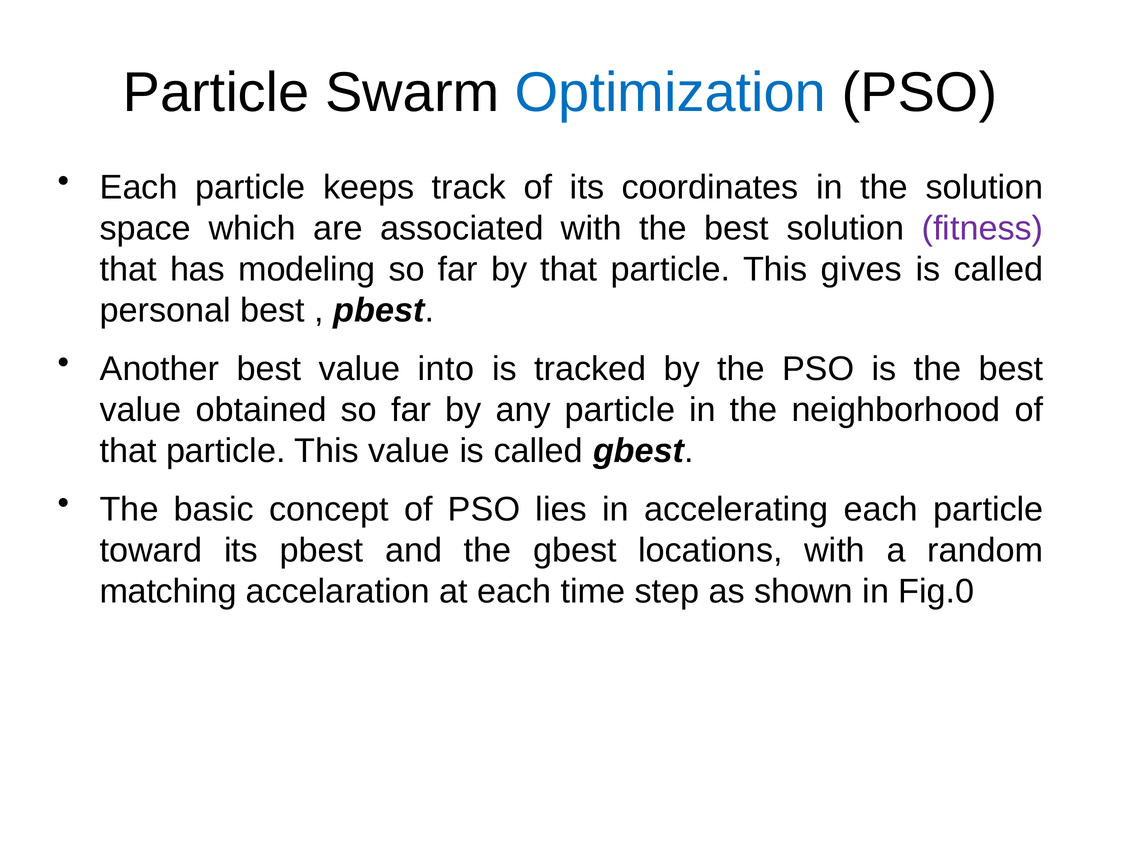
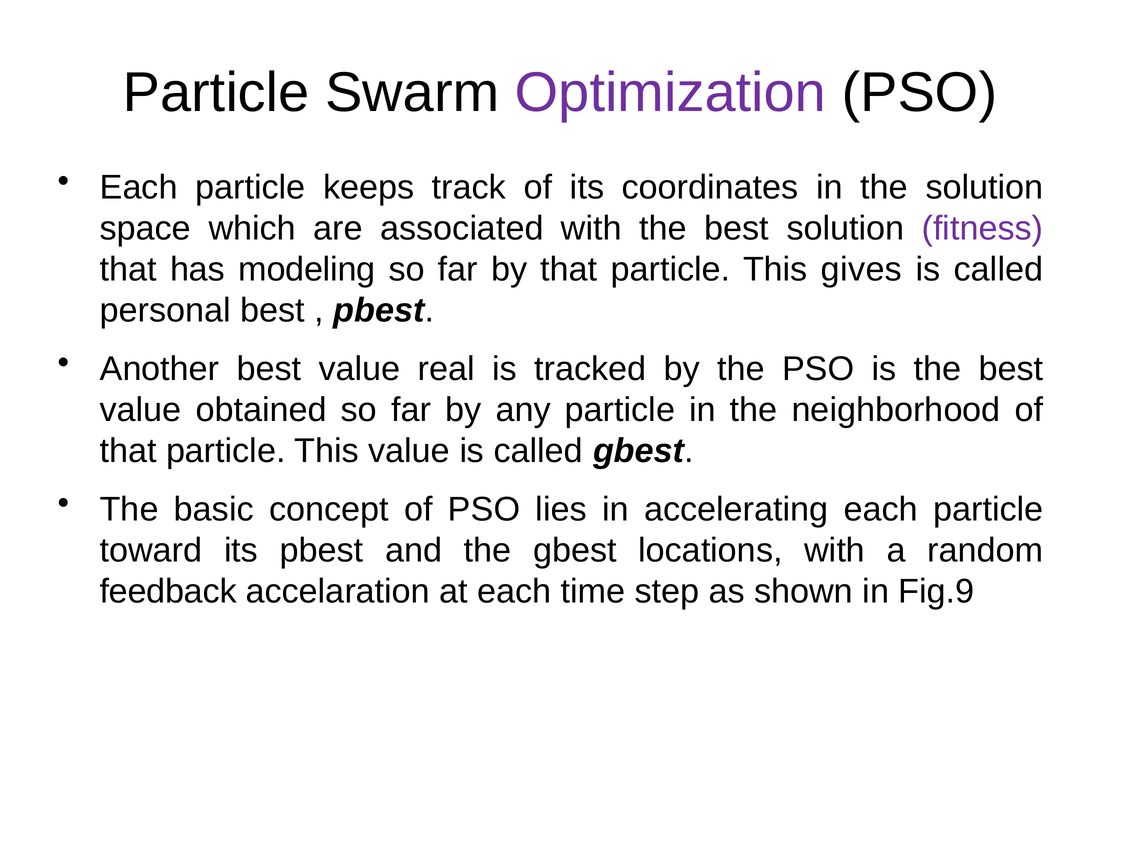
Optimization colour: blue -> purple
into: into -> real
matching: matching -> feedback
Fig.0: Fig.0 -> Fig.9
